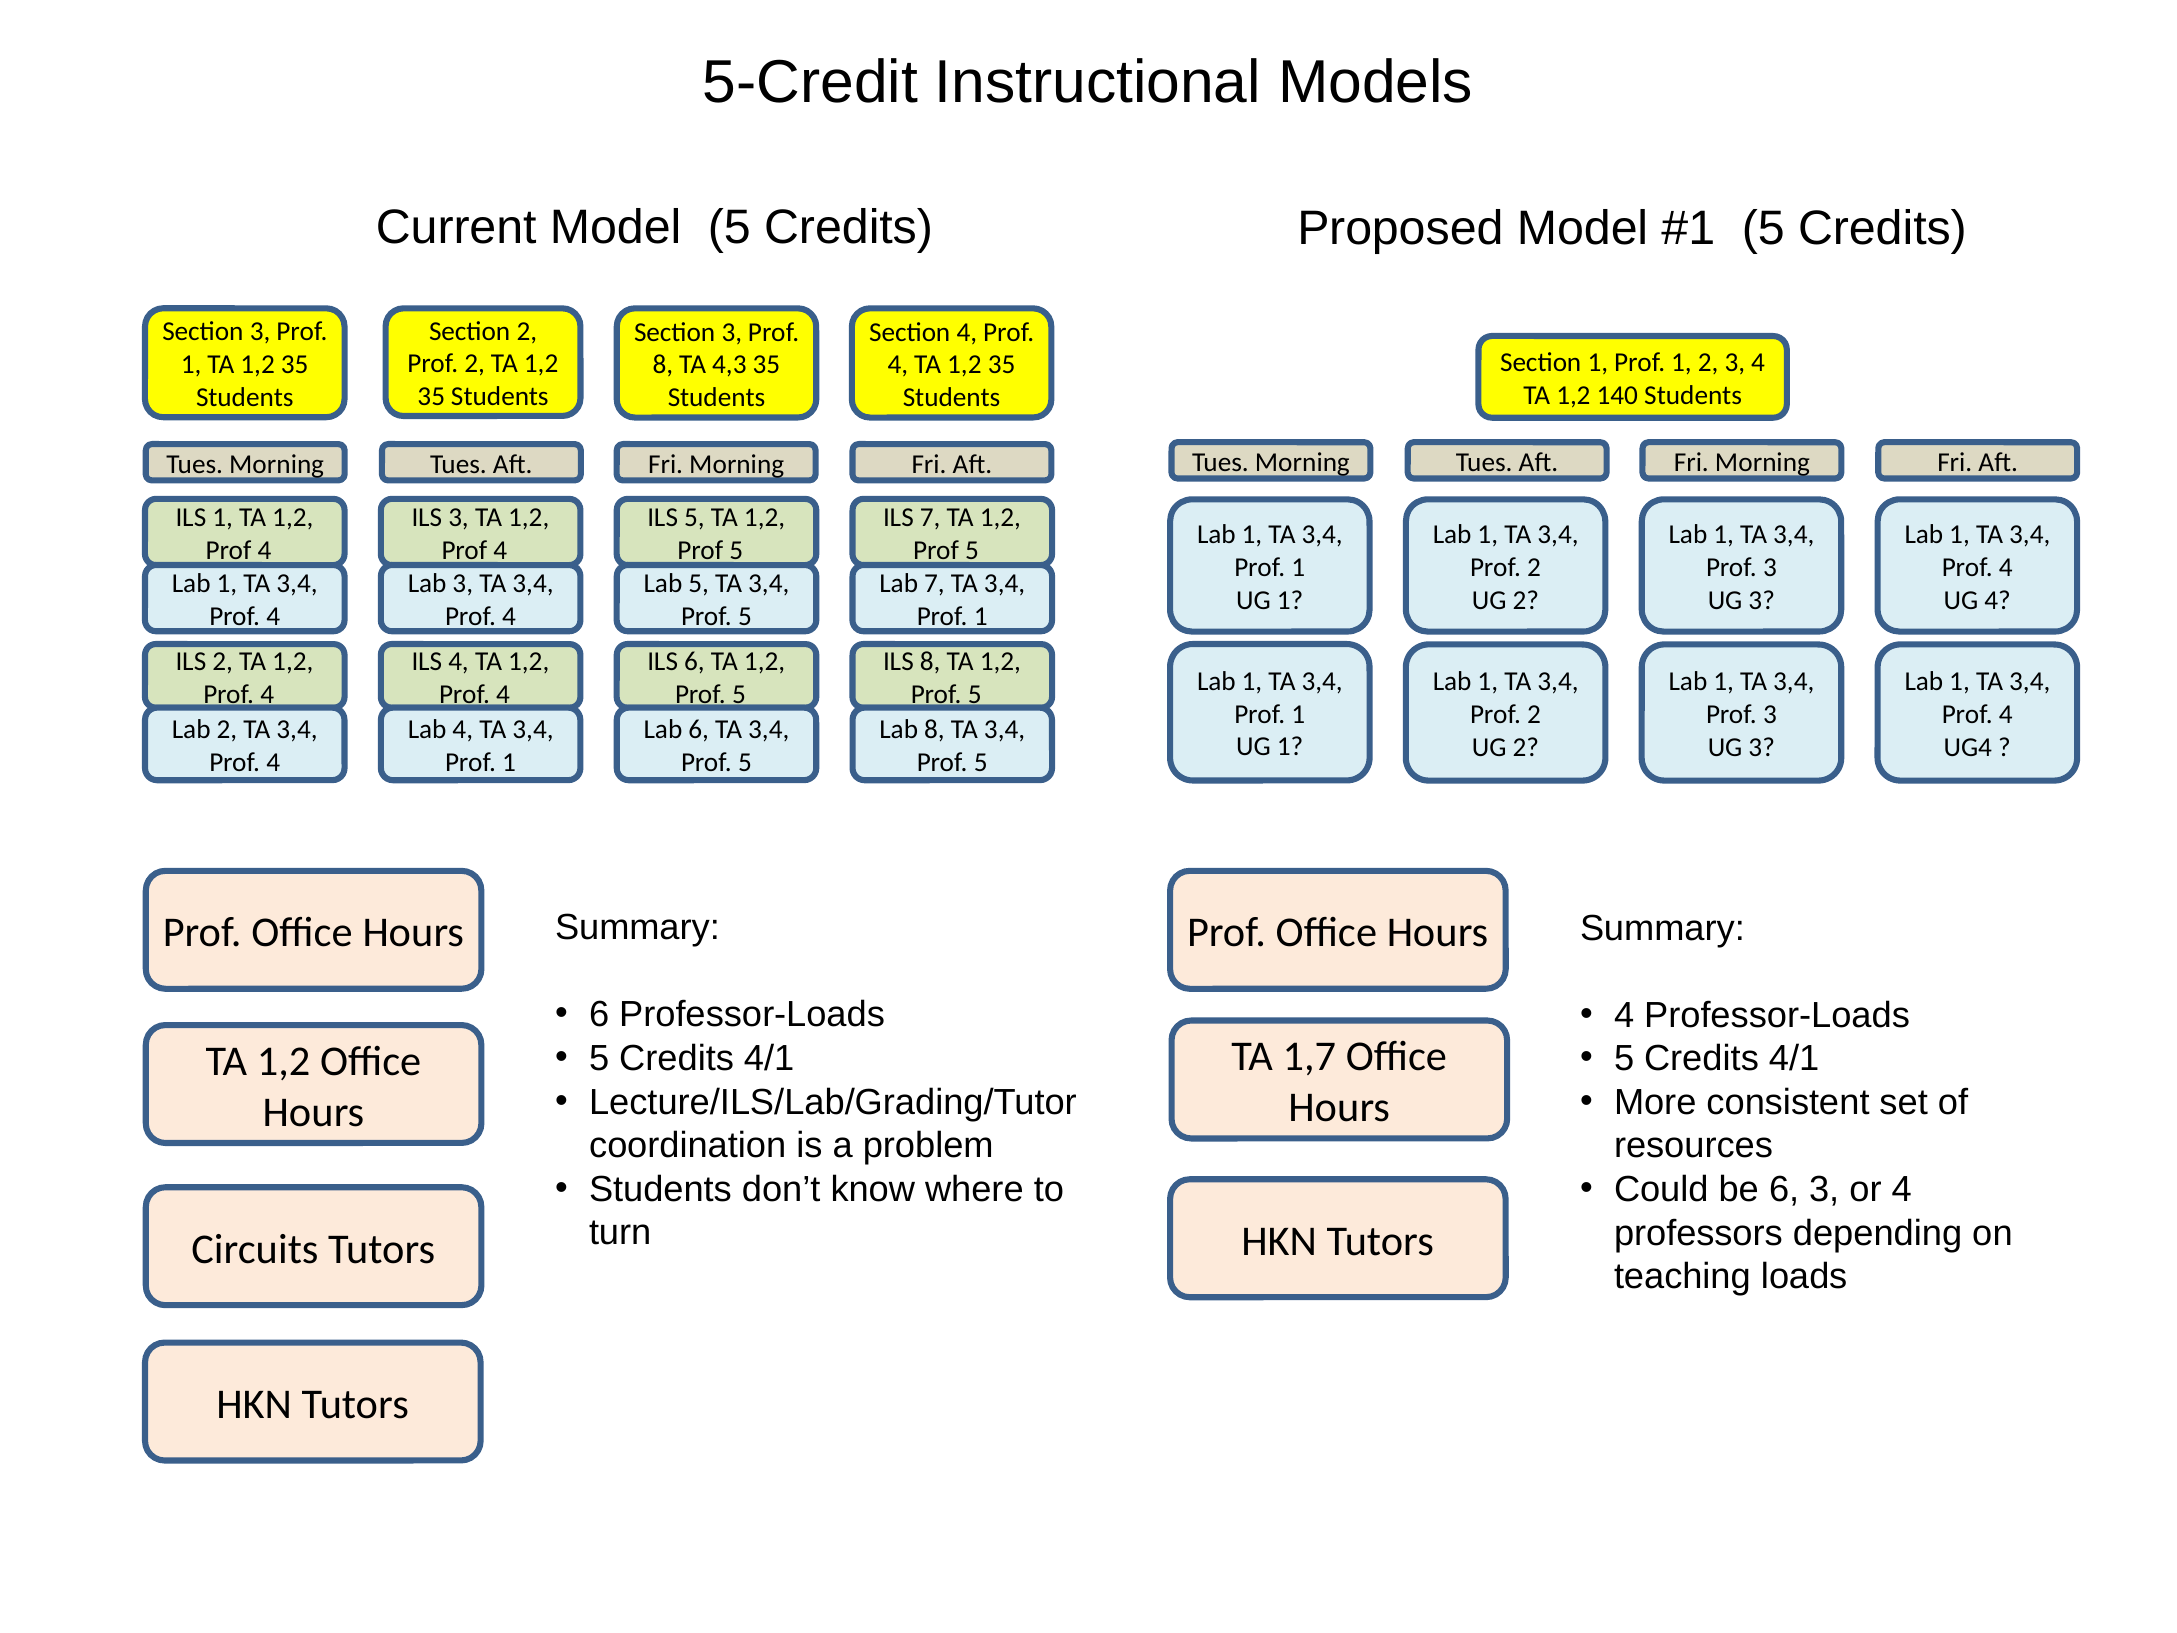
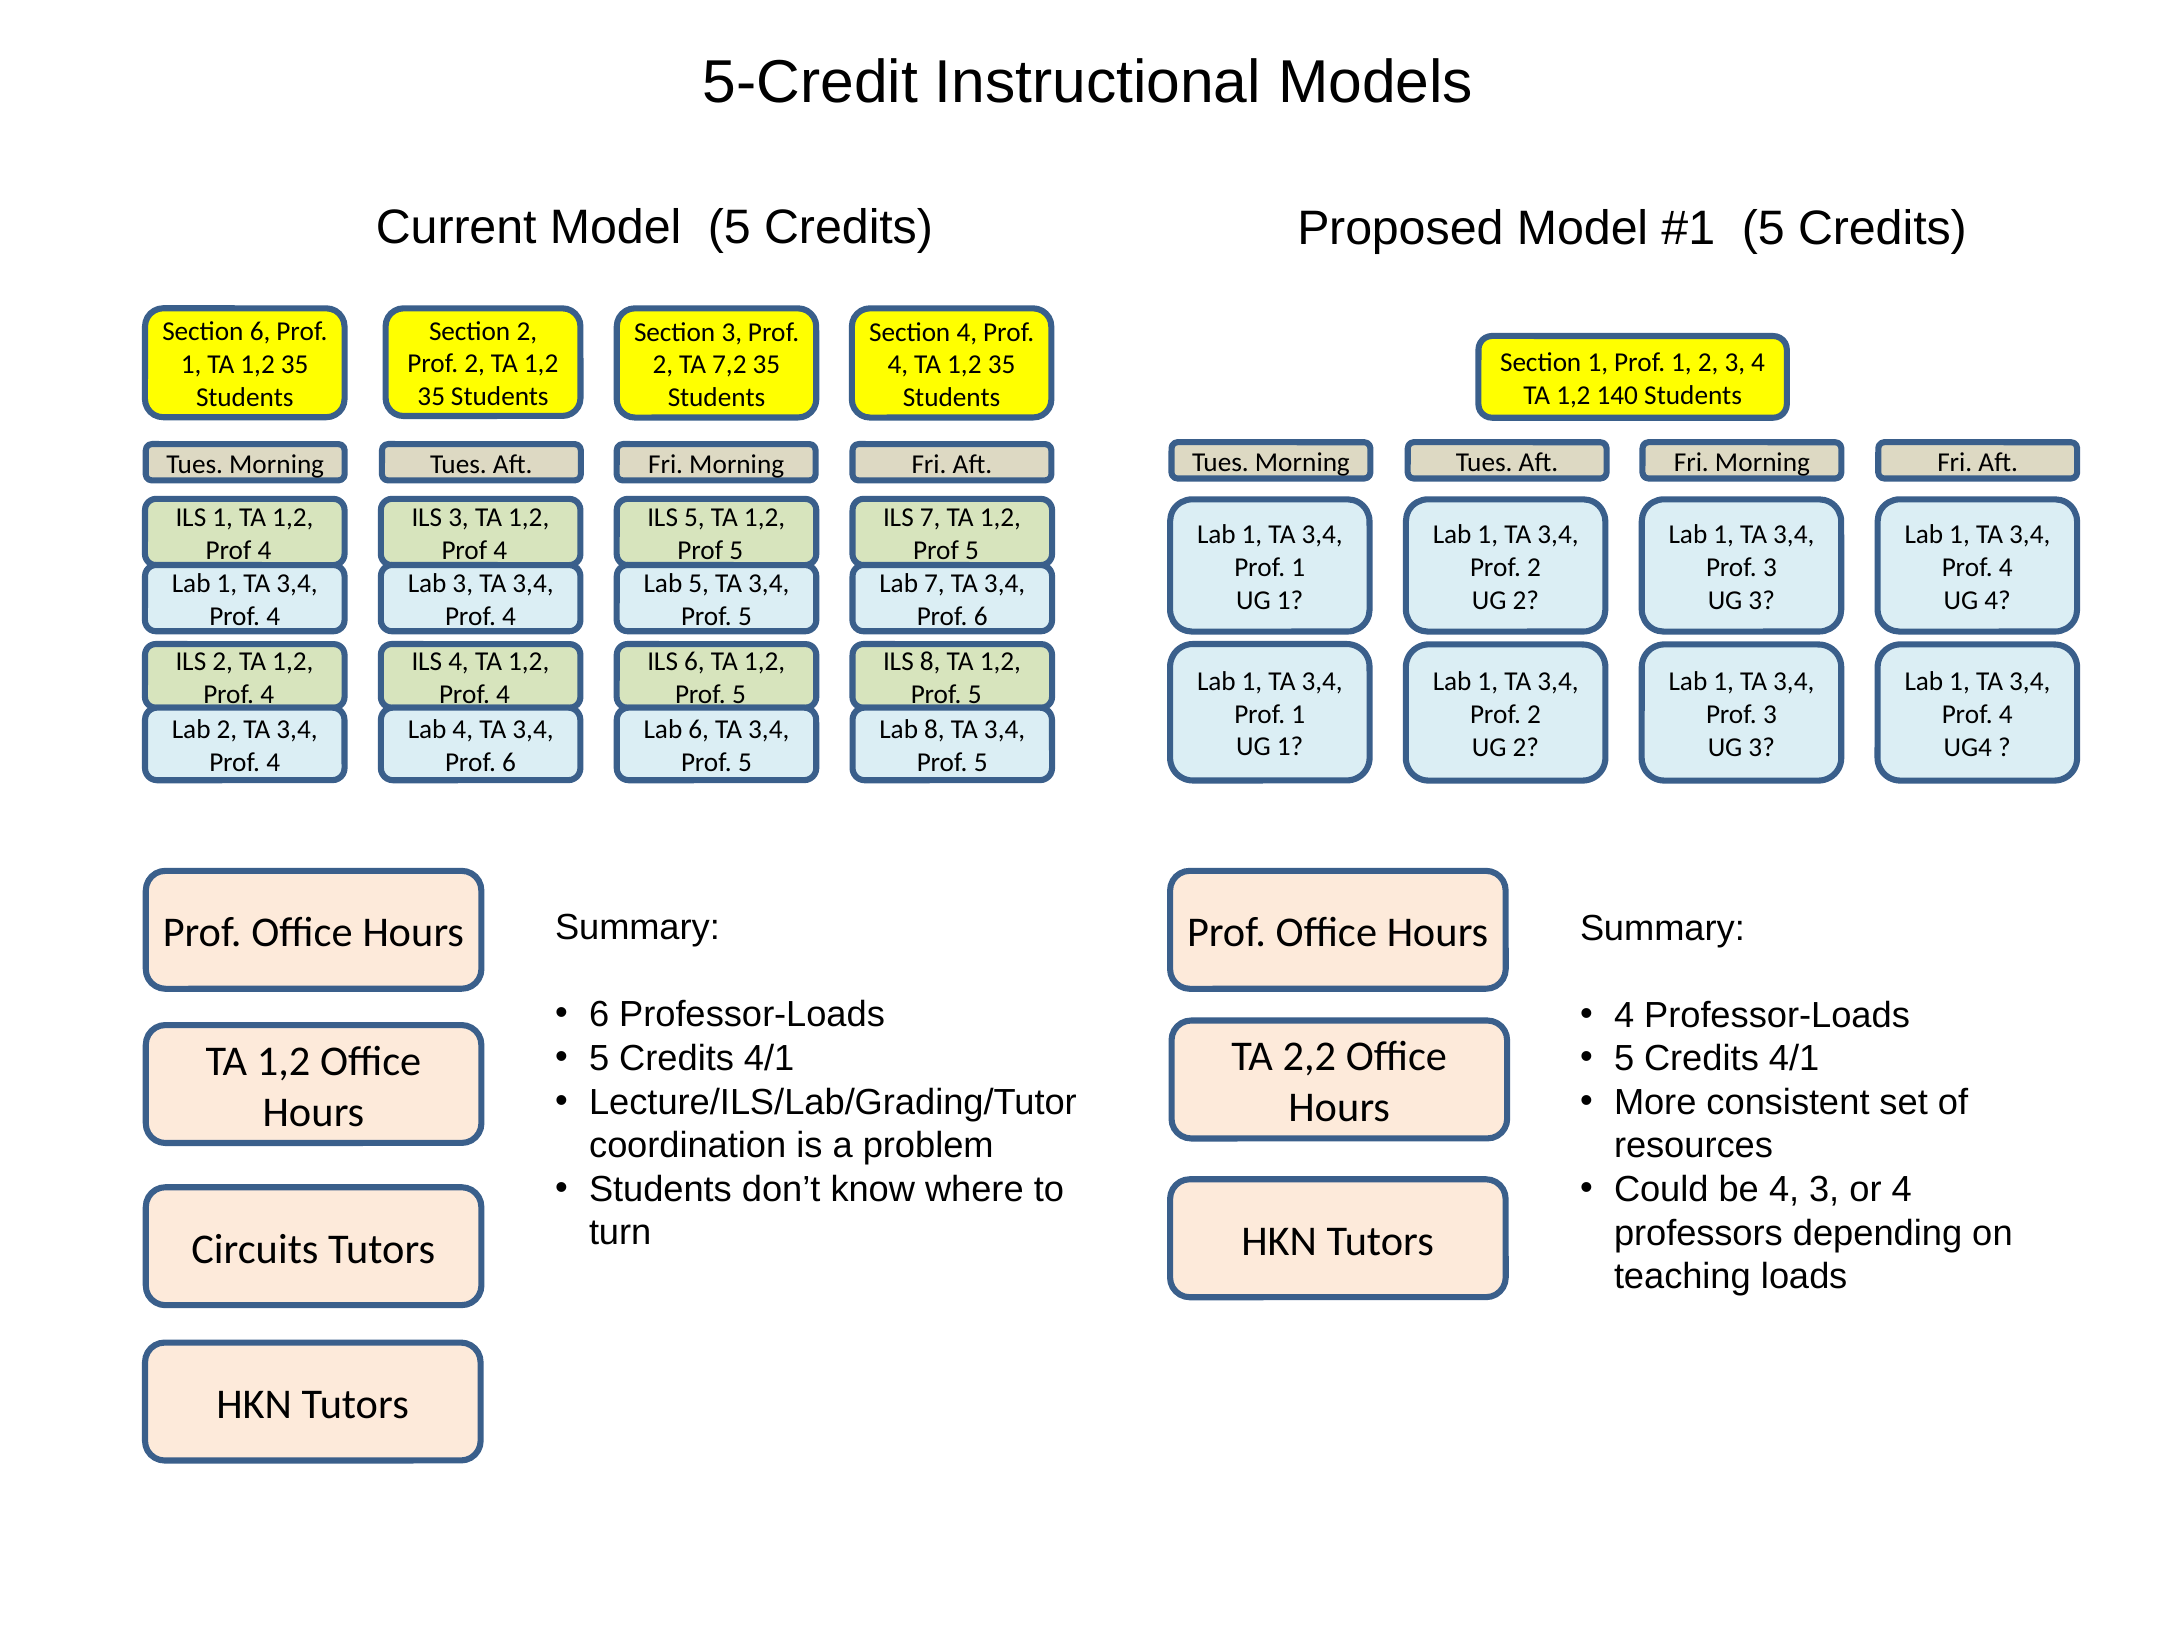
3 at (260, 332): 3 -> 6
8 at (663, 365): 8 -> 2
4,3: 4,3 -> 7,2
1 at (981, 616): 1 -> 6
1 at (509, 762): 1 -> 6
1,7: 1,7 -> 2,2
be 6: 6 -> 4
